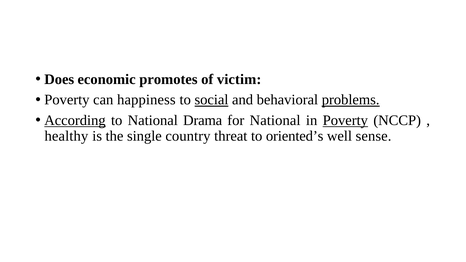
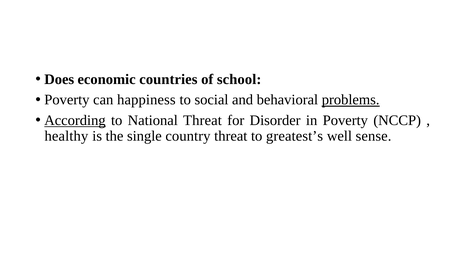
promotes: promotes -> countries
victim: victim -> school
social underline: present -> none
National Drama: Drama -> Threat
for National: National -> Disorder
Poverty at (345, 120) underline: present -> none
oriented’s: oriented’s -> greatest’s
